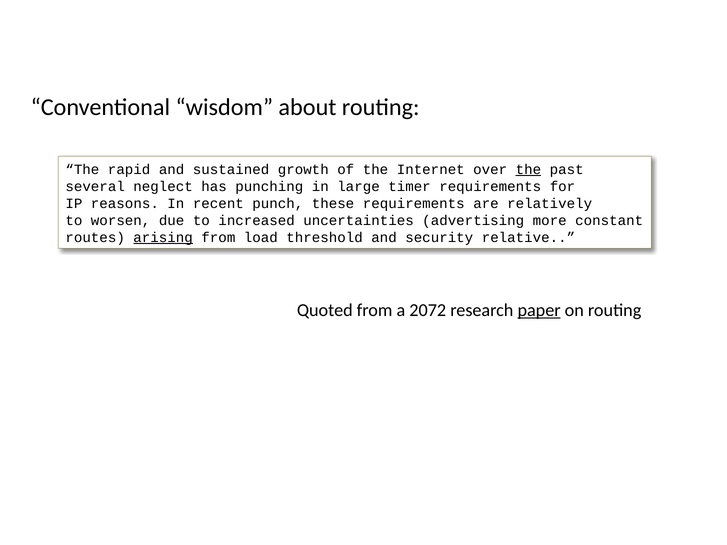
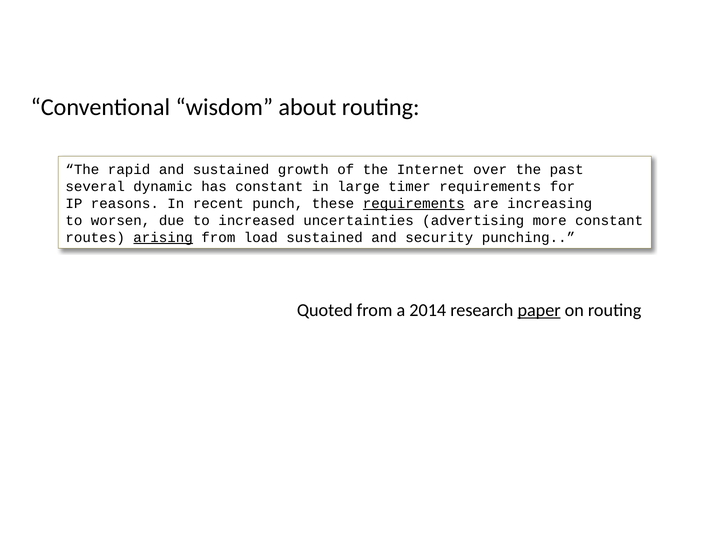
the at (528, 170) underline: present -> none
neglect: neglect -> dynamic
has punching: punching -> constant
requirements at (414, 204) underline: none -> present
relatively: relatively -> increasing
load threshold: threshold -> sustained
relative: relative -> punching
2072: 2072 -> 2014
